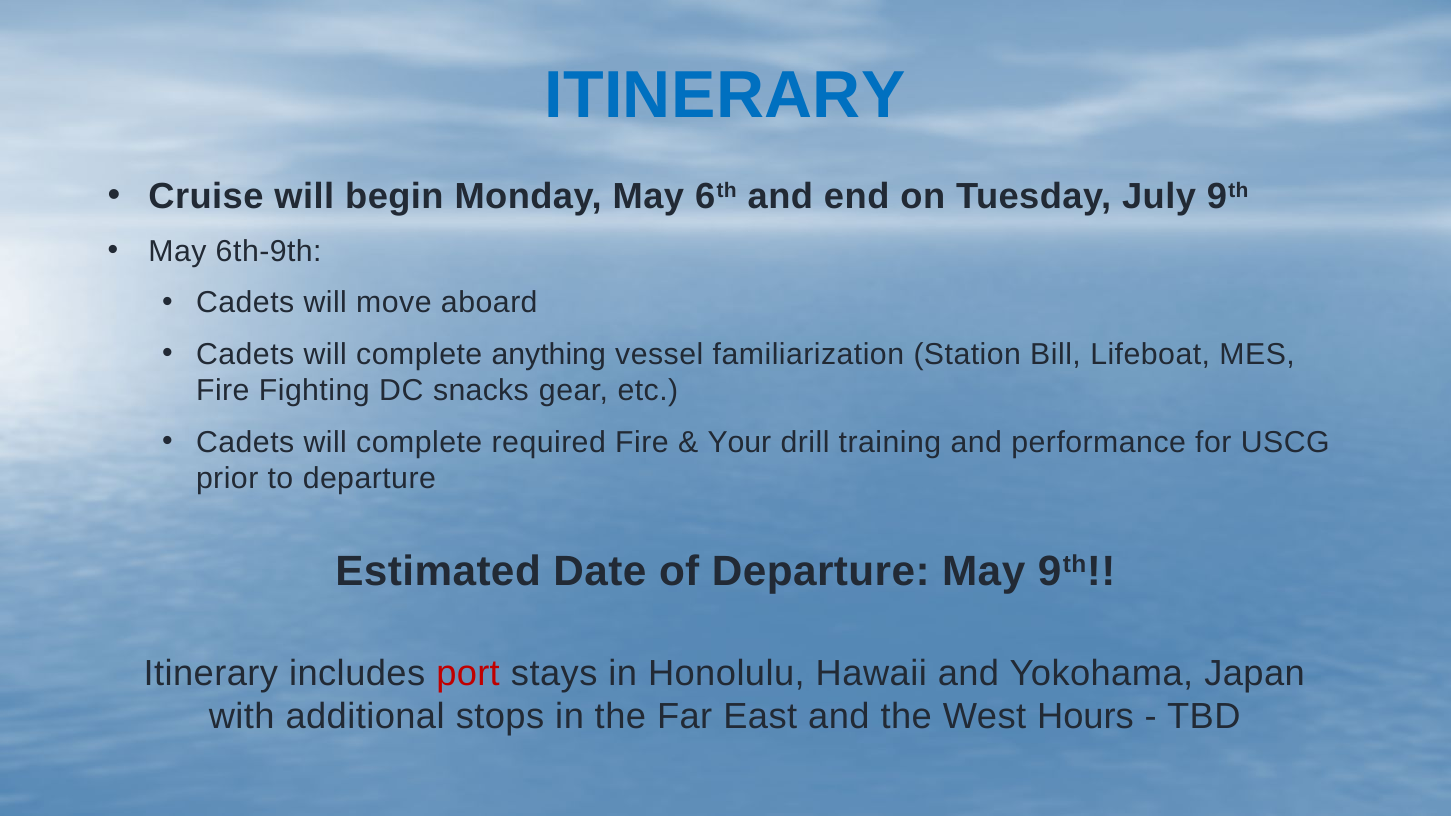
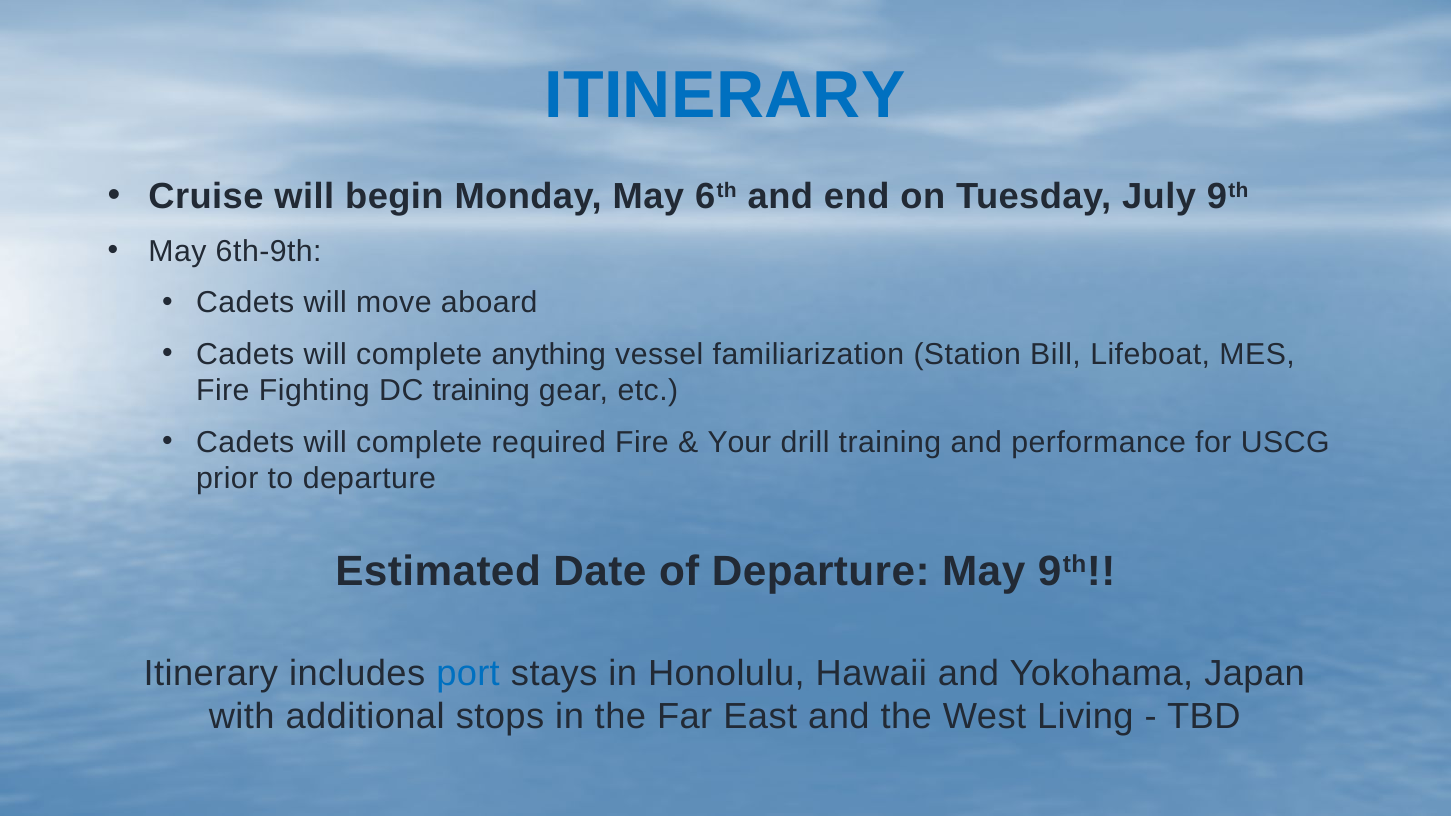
DC snacks: snacks -> training
port colour: red -> blue
Hours: Hours -> Living
